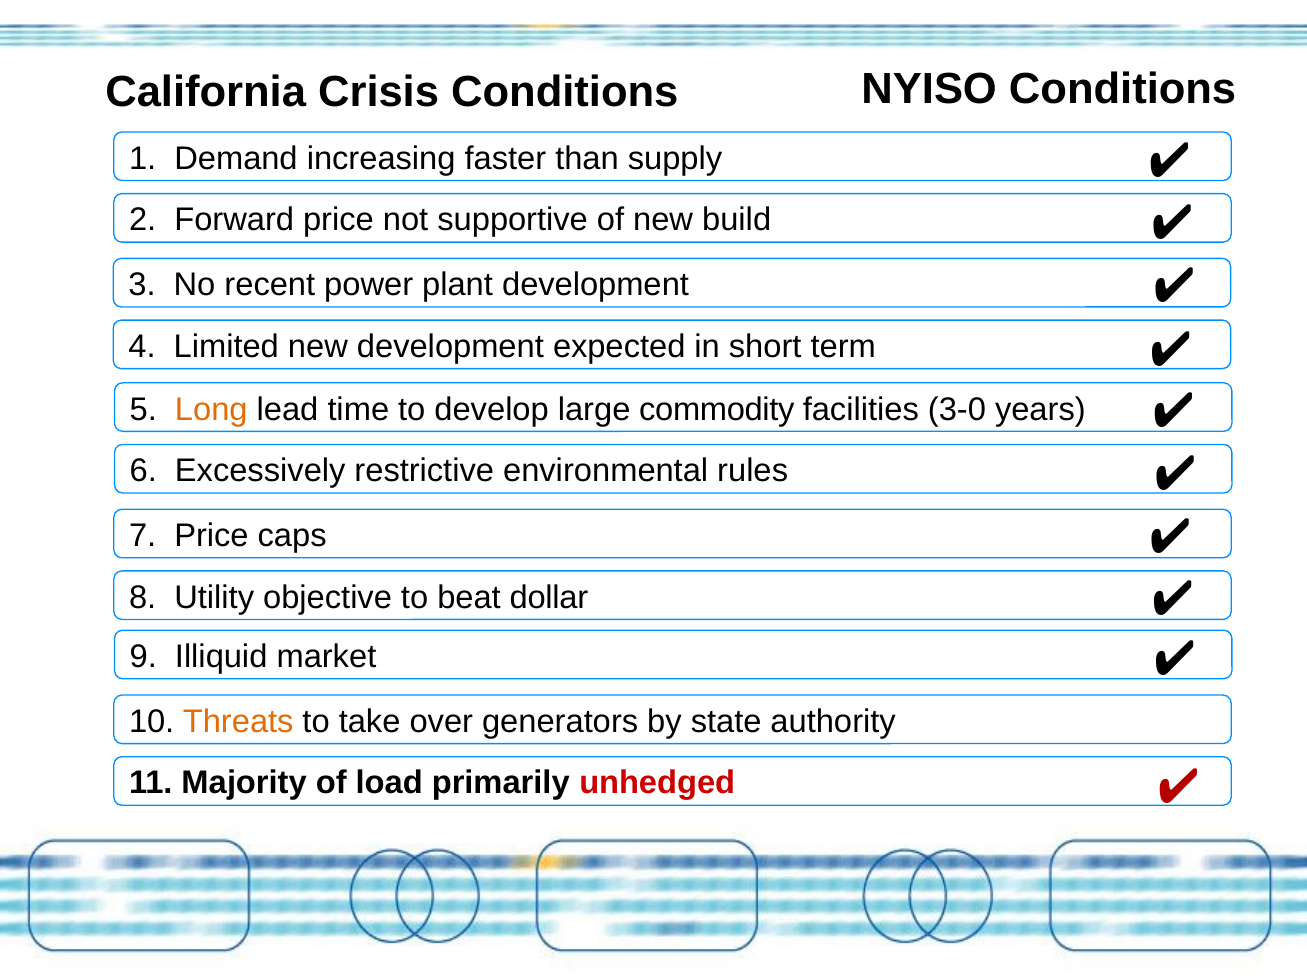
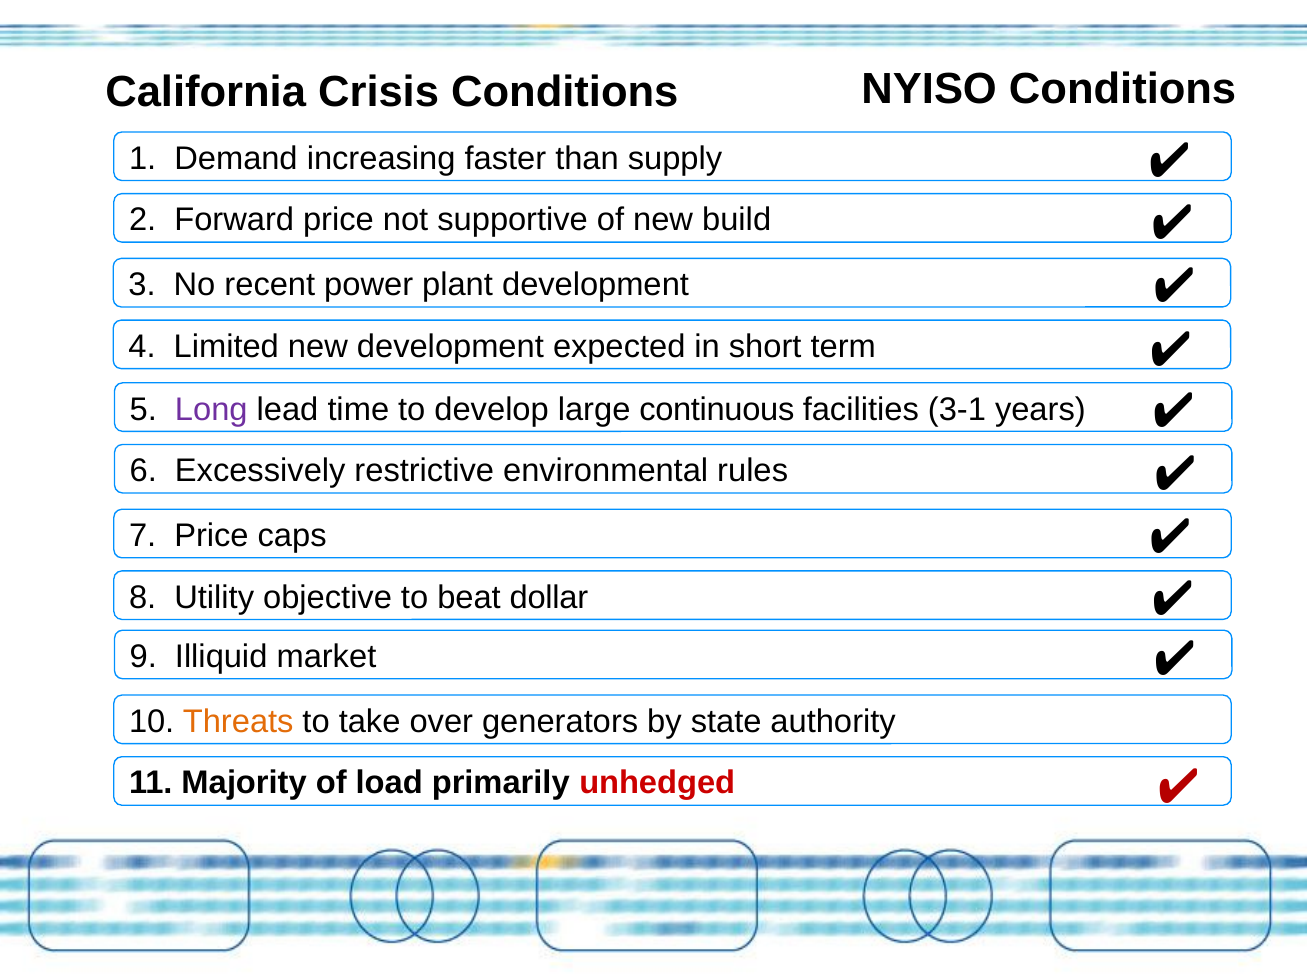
Long colour: orange -> purple
commodity: commodity -> continuous
3-0: 3-0 -> 3-1
